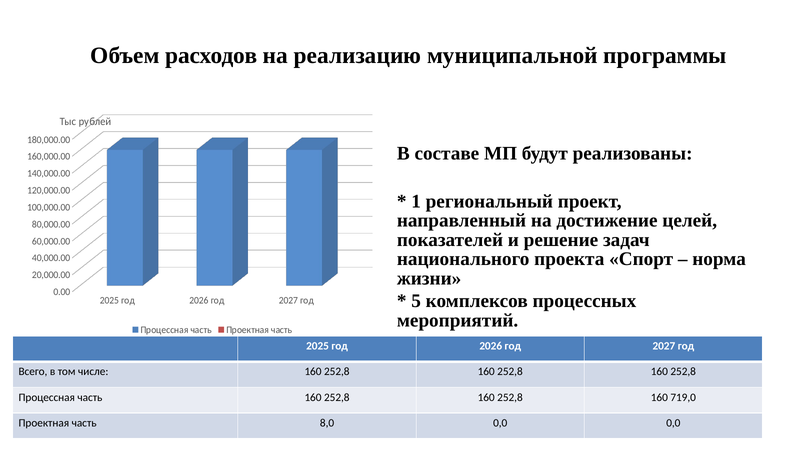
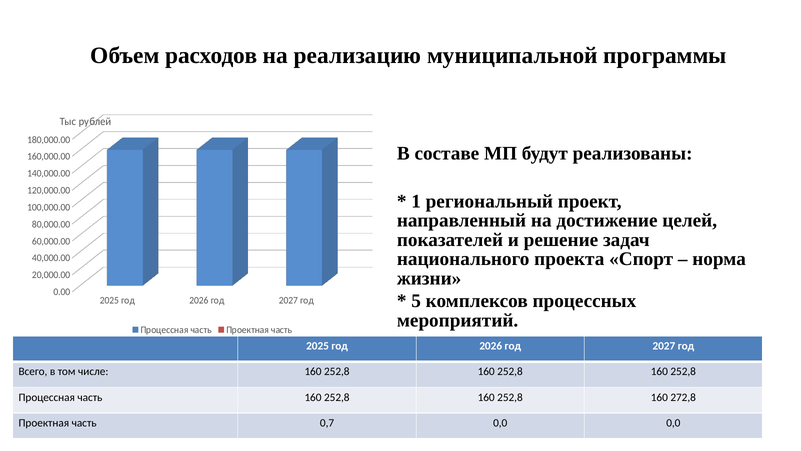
719,0: 719,0 -> 272,8
8,0: 8,0 -> 0,7
